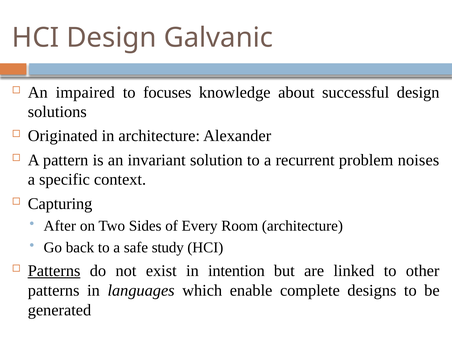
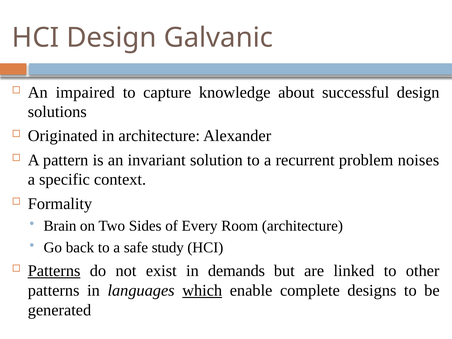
focuses: focuses -> capture
Capturing: Capturing -> Formality
After: After -> Brain
intention: intention -> demands
which underline: none -> present
